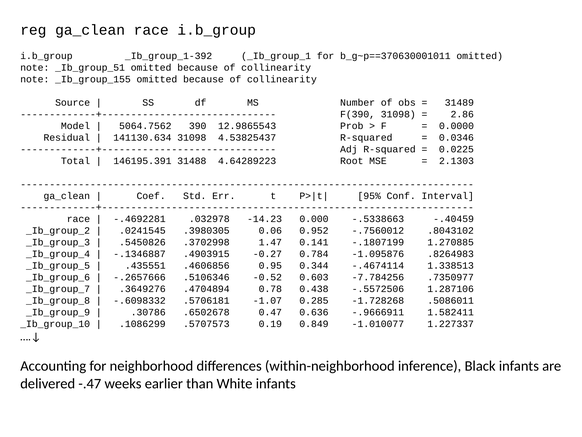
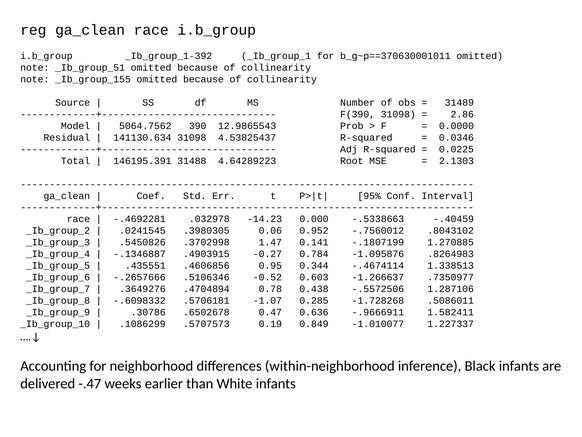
-7.784256: -7.784256 -> -1.266637
